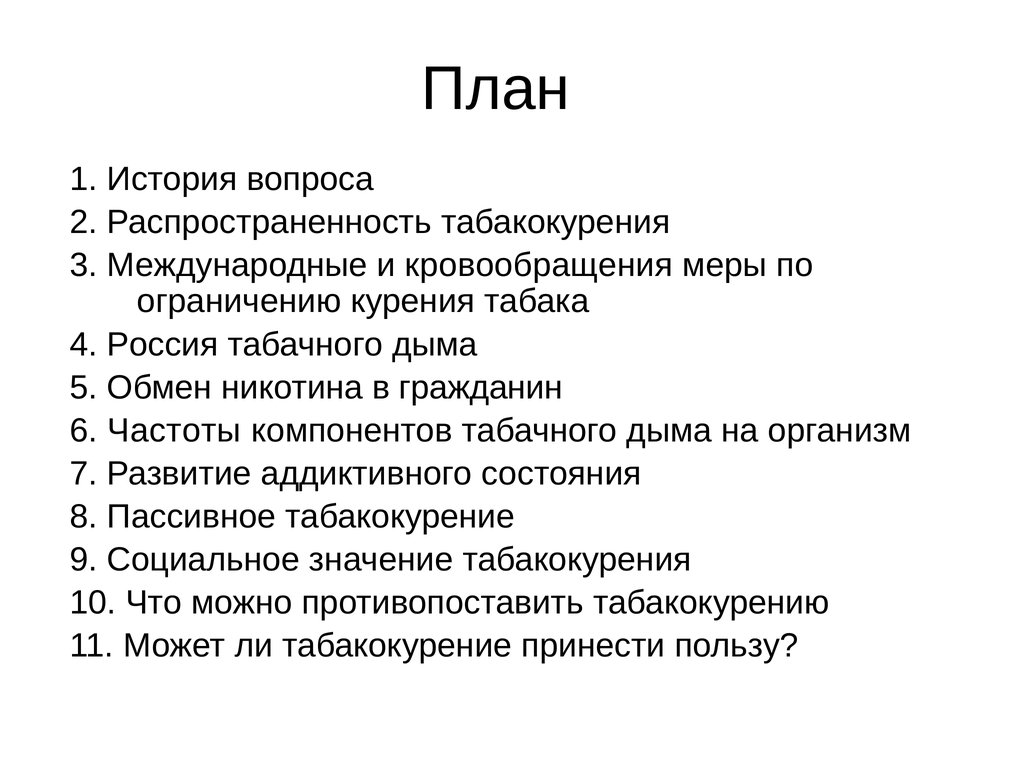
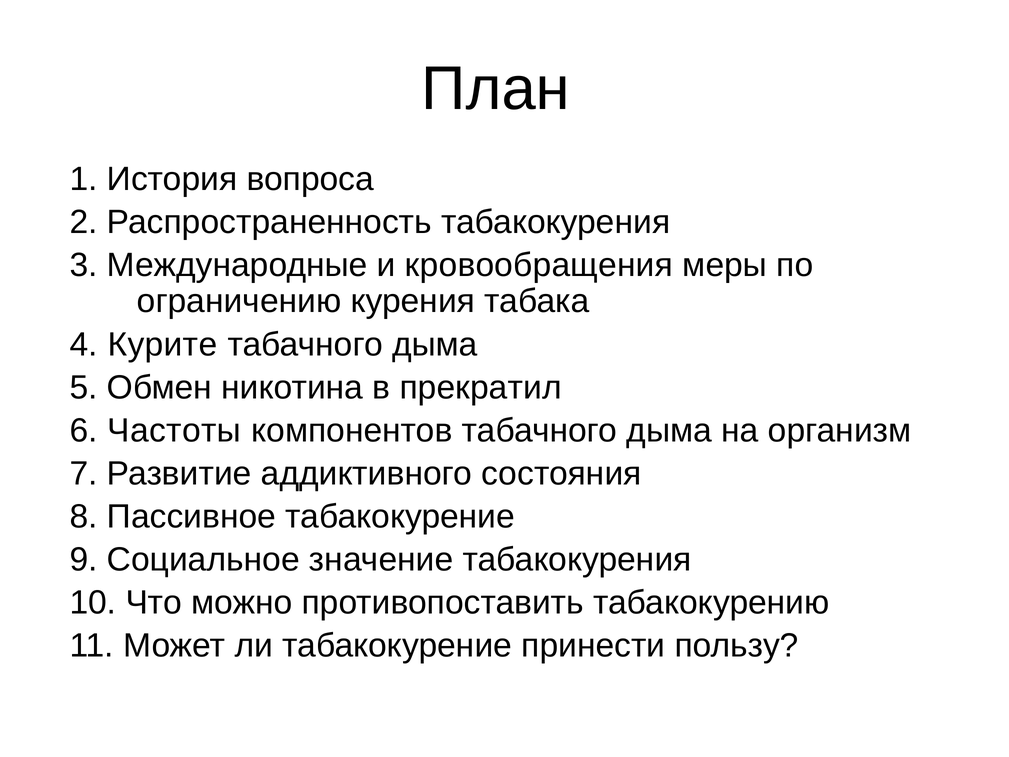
Россия: Россия -> Курите
гражданин: гражданин -> прекратил
